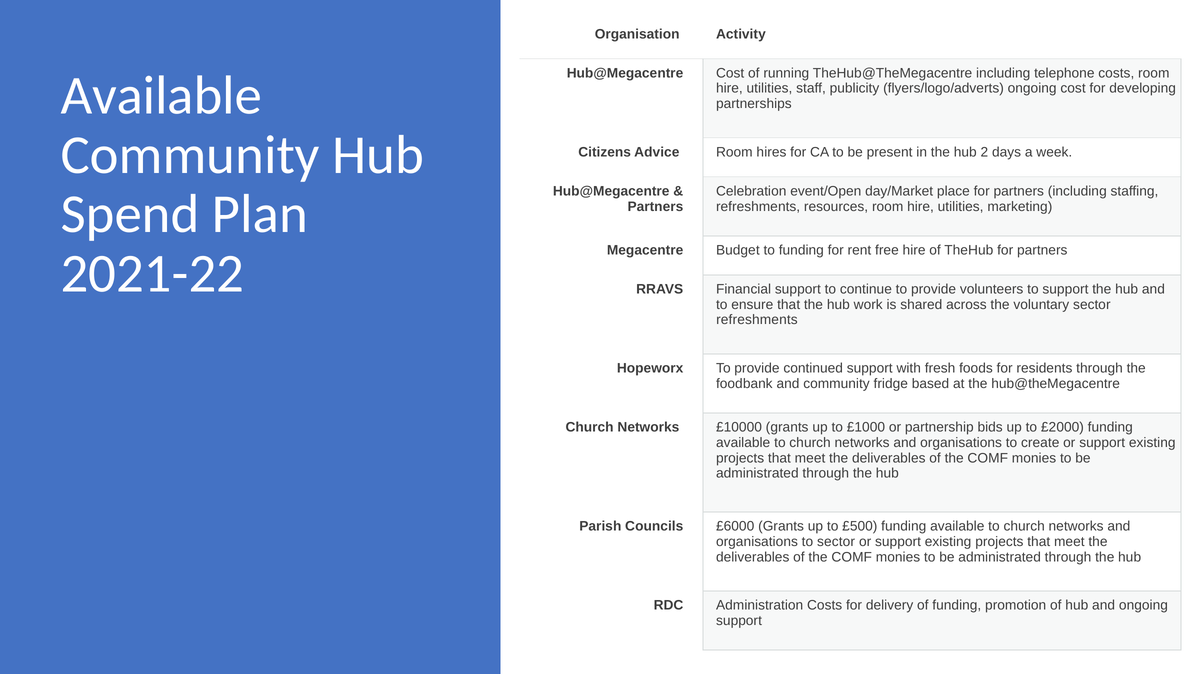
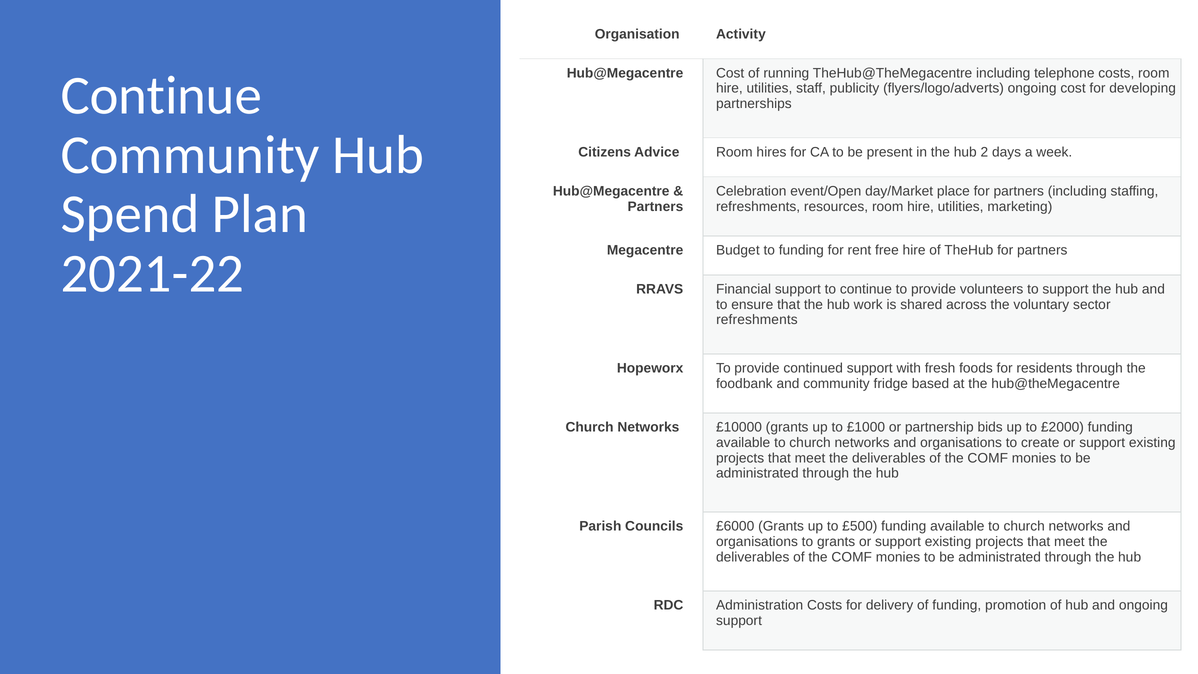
Available at (161, 96): Available -> Continue
to sector: sector -> grants
